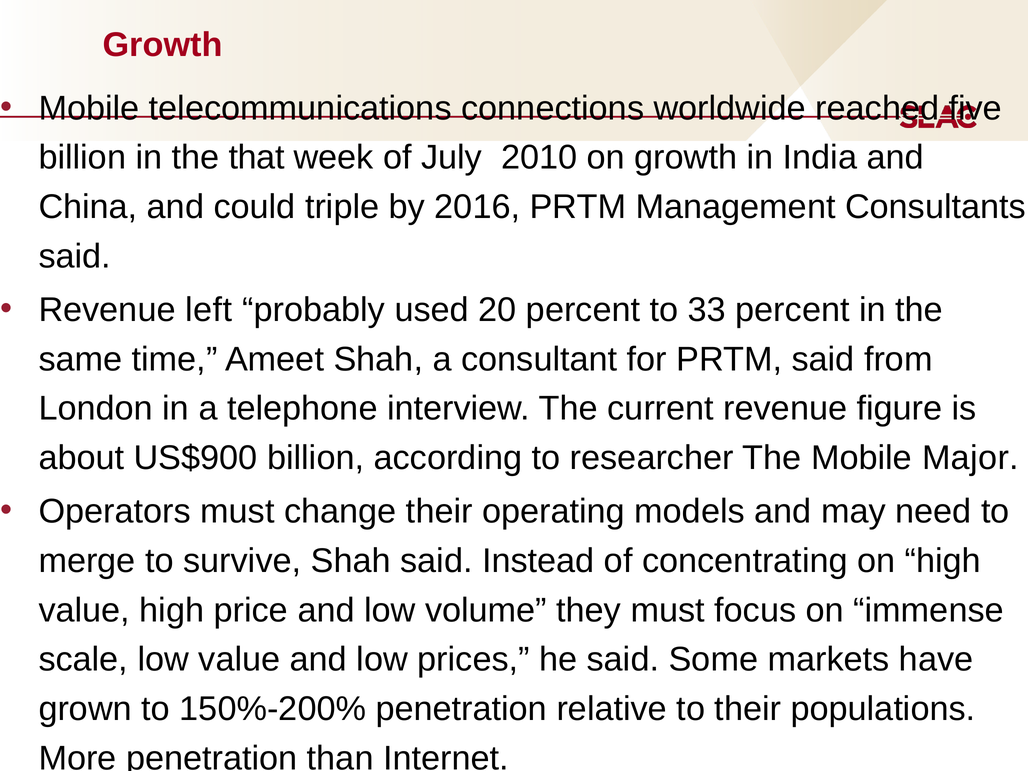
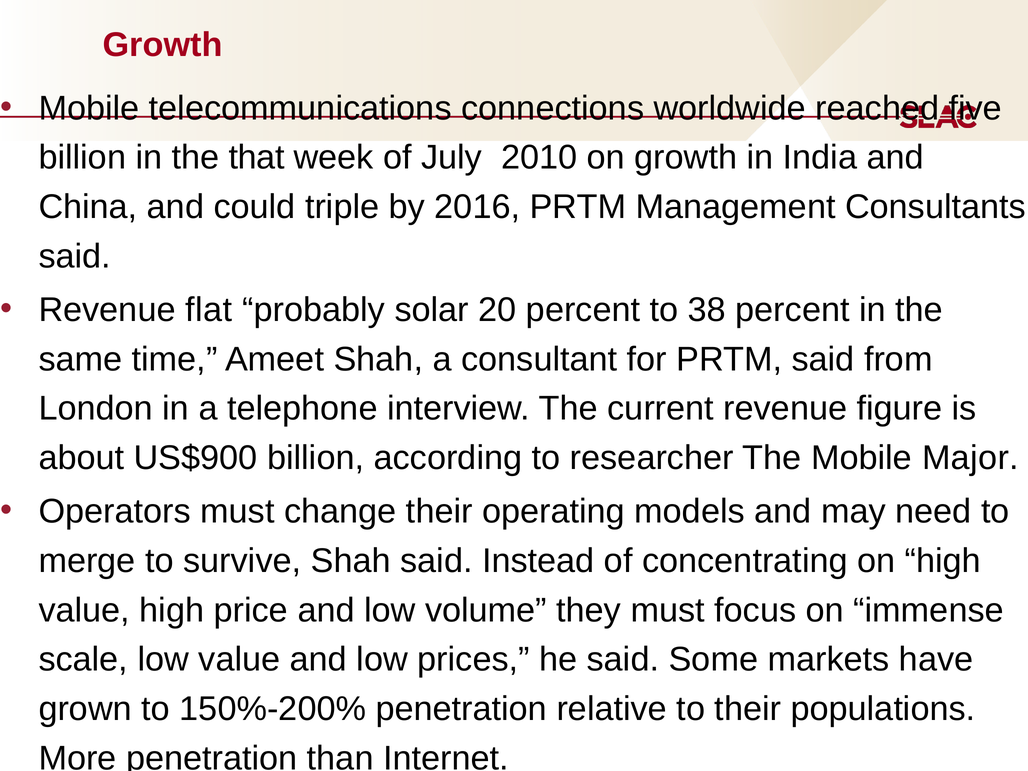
left: left -> flat
used: used -> solar
33: 33 -> 38
